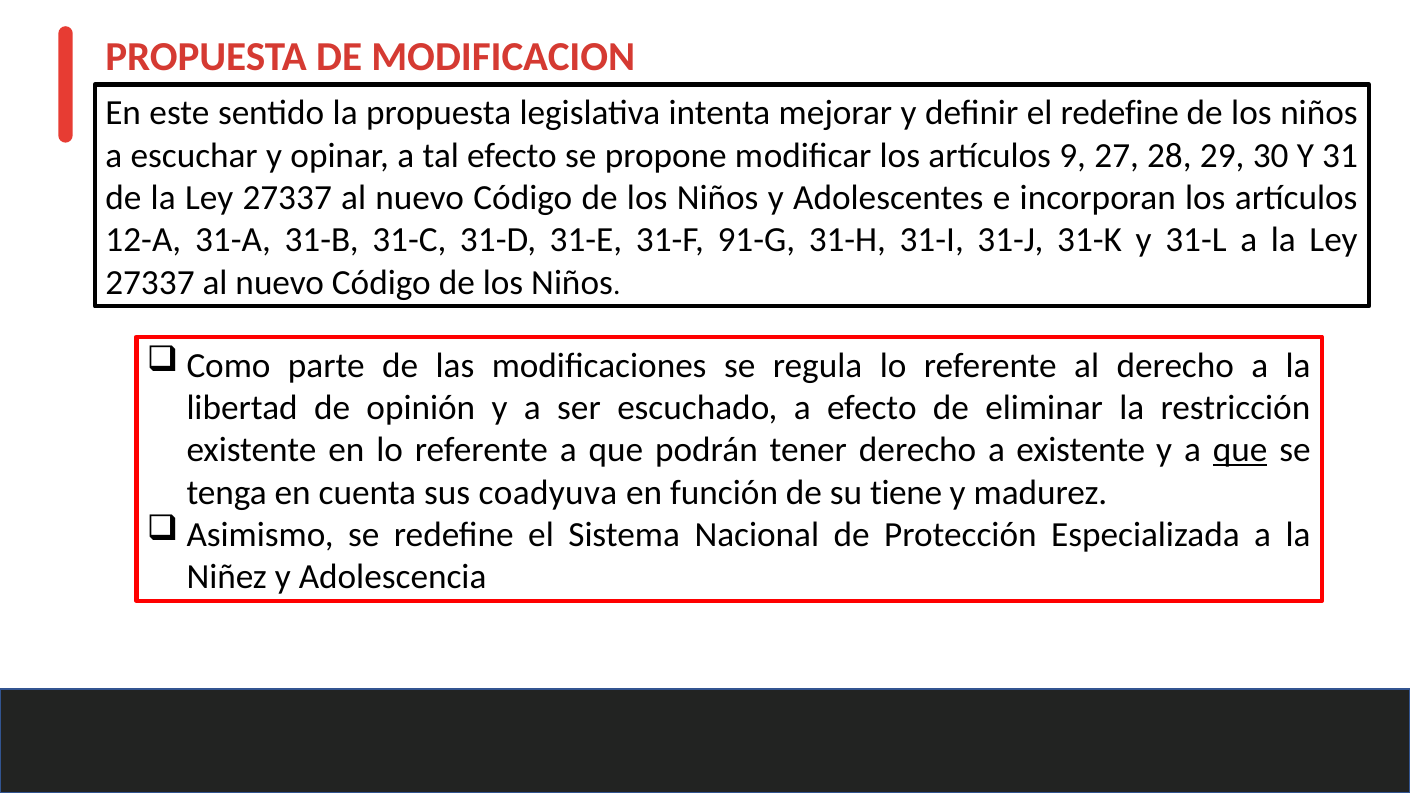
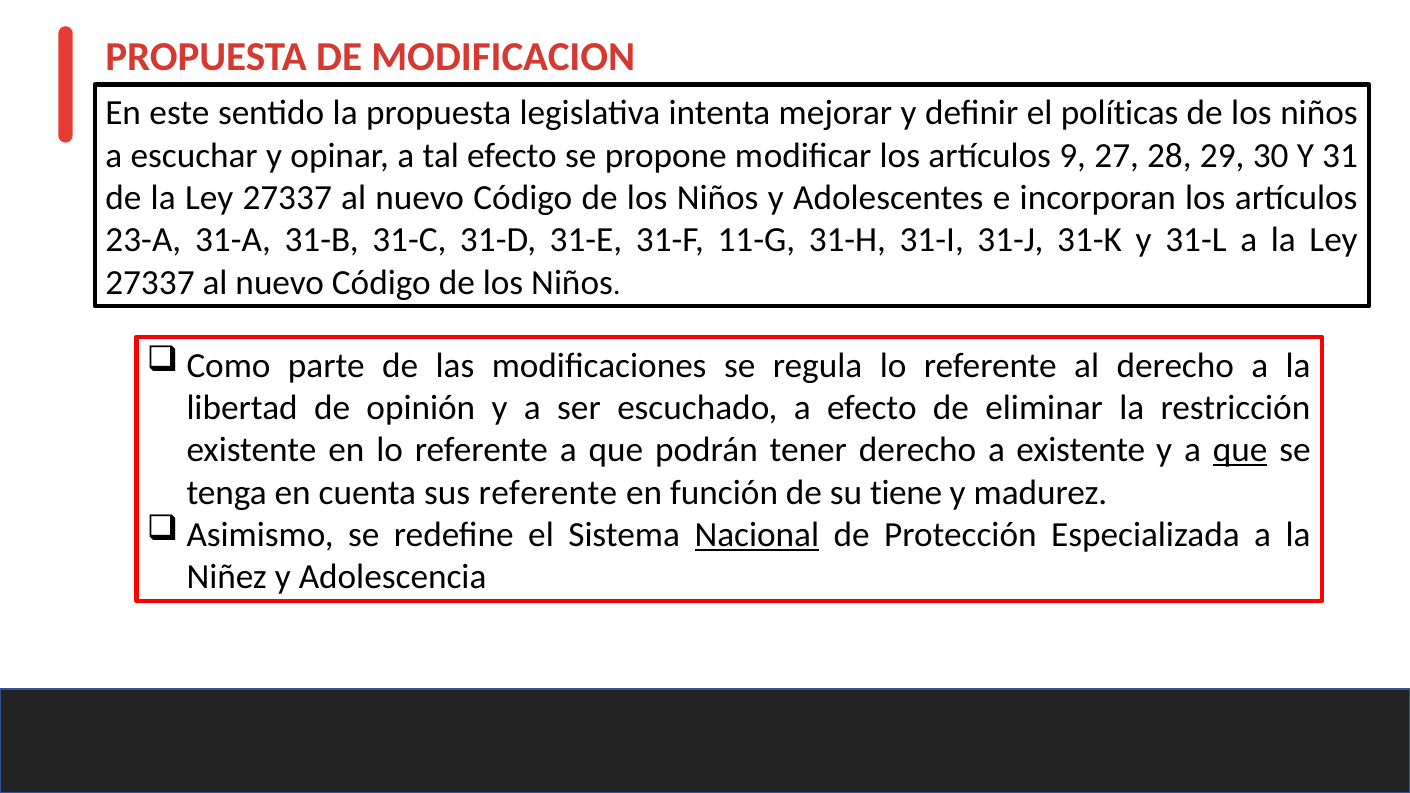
el redefine: redefine -> políticas
12-A: 12-A -> 23-A
91-G: 91-G -> 11-G
sus coadyuva: coadyuva -> referente
Nacional underline: none -> present
